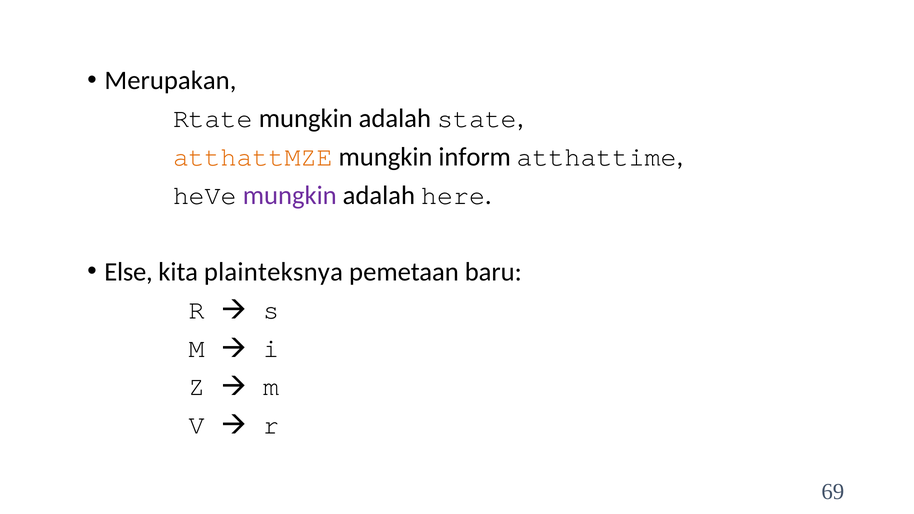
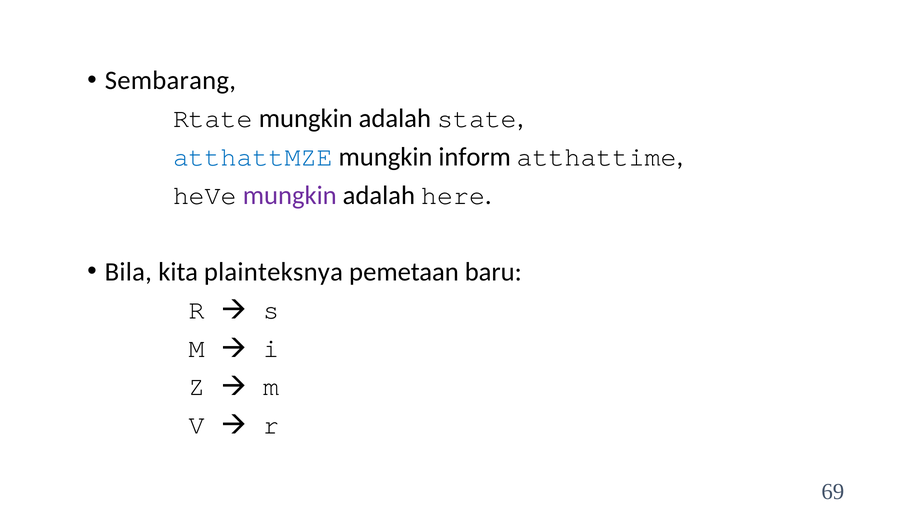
Merupakan: Merupakan -> Sembarang
atthattMZE colour: orange -> blue
Else: Else -> Bila
